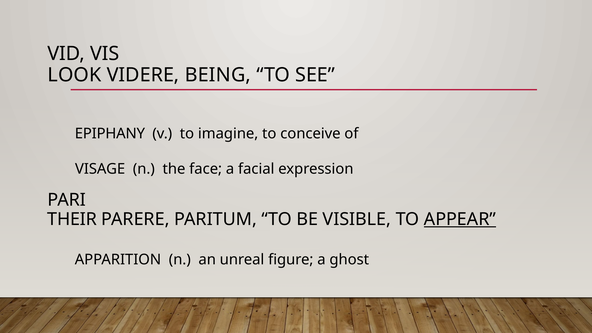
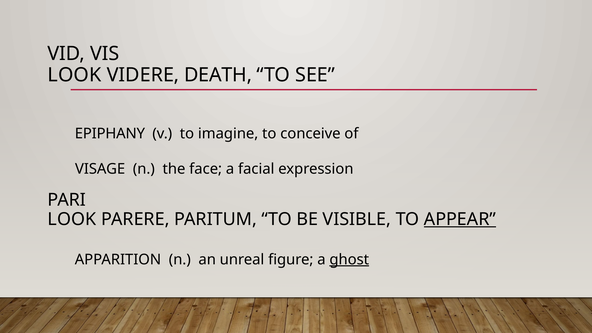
BEING: BEING -> DEATH
THEIR at (72, 219): THEIR -> LOOK
ghost underline: none -> present
